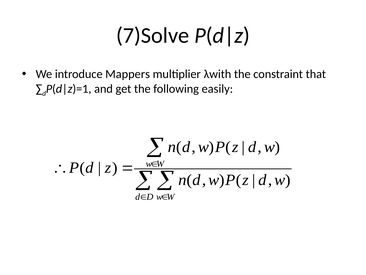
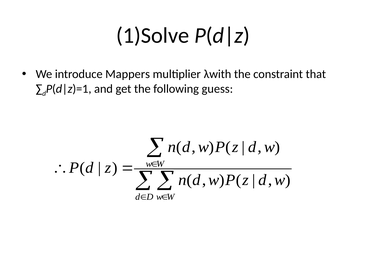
7)Solve: 7)Solve -> 1)Solve
easily: easily -> guess
